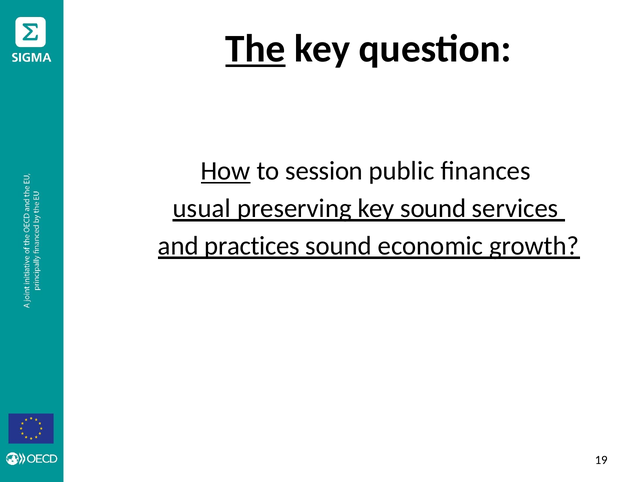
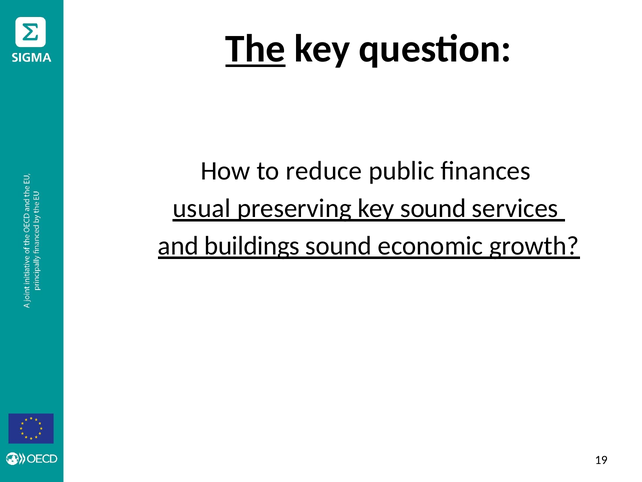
How underline: present -> none
session: session -> reduce
practices: practices -> buildings
